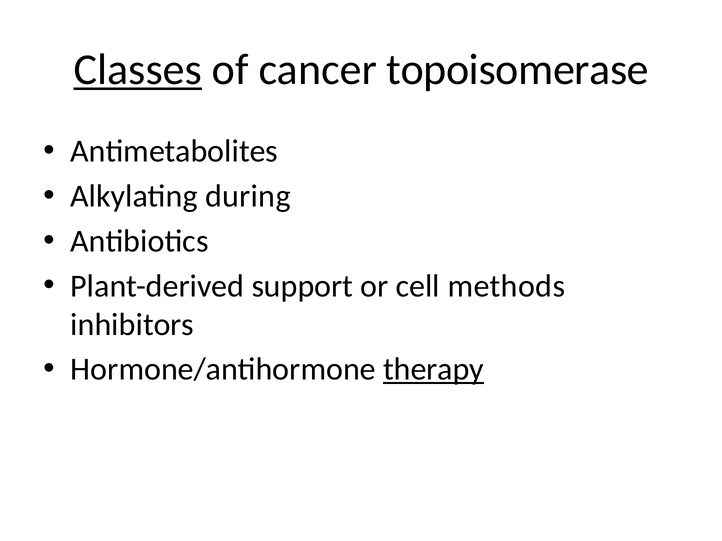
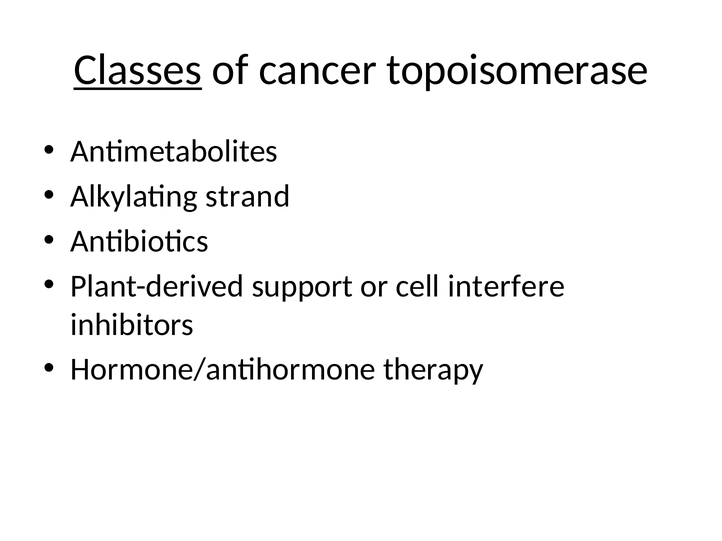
during: during -> strand
methods: methods -> interfere
therapy underline: present -> none
